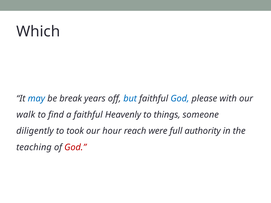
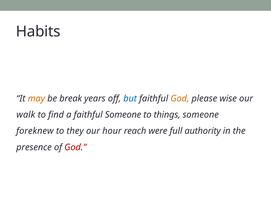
Which: Which -> Habits
may colour: blue -> orange
God at (180, 99) colour: blue -> orange
with: with -> wise
faithful Heavenly: Heavenly -> Someone
diligently: diligently -> foreknew
took: took -> they
teaching: teaching -> presence
